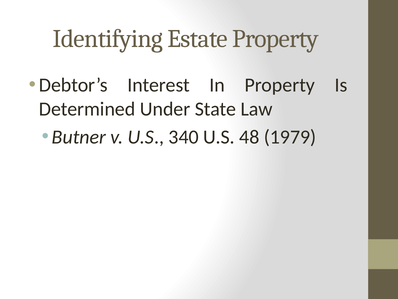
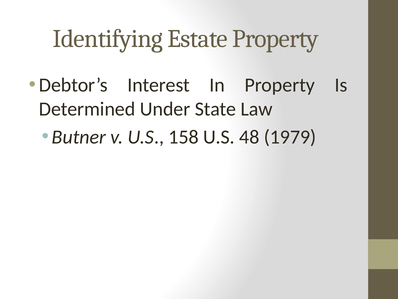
340: 340 -> 158
